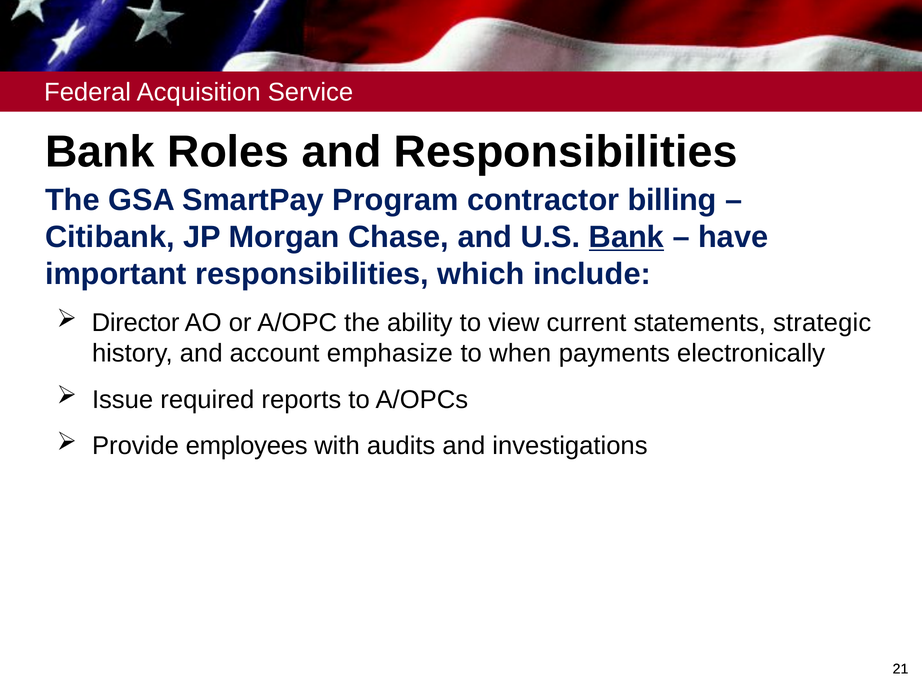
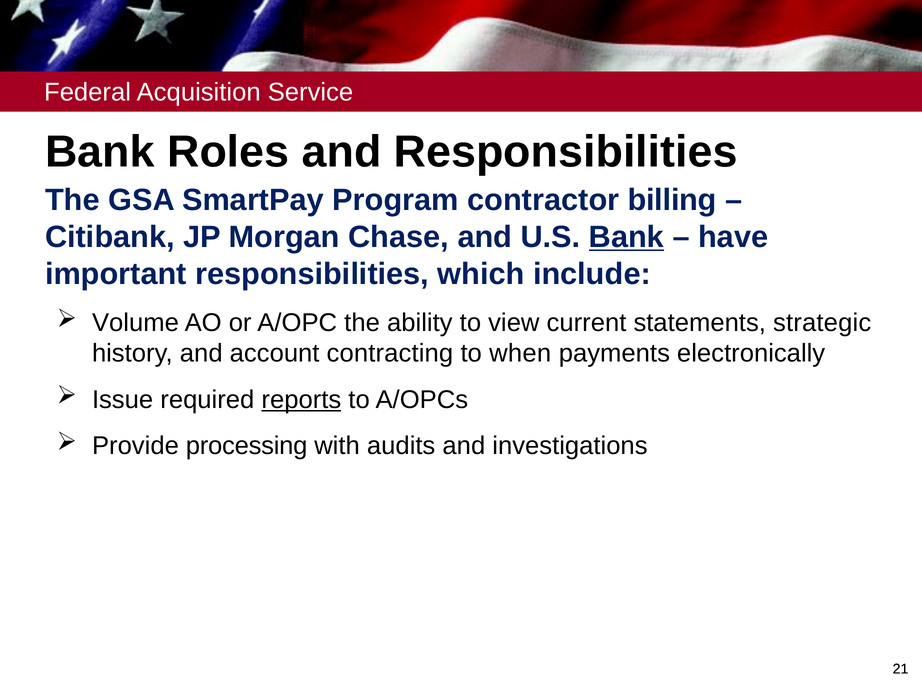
Director: Director -> Volume
emphasize: emphasize -> contracting
reports underline: none -> present
employees: employees -> processing
